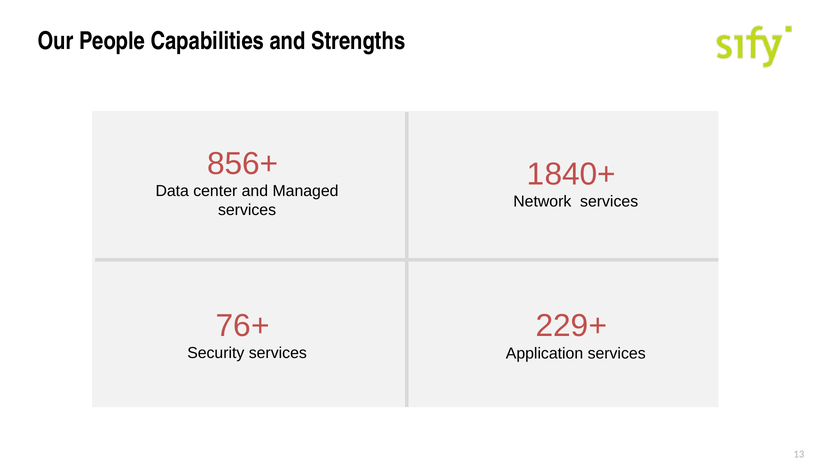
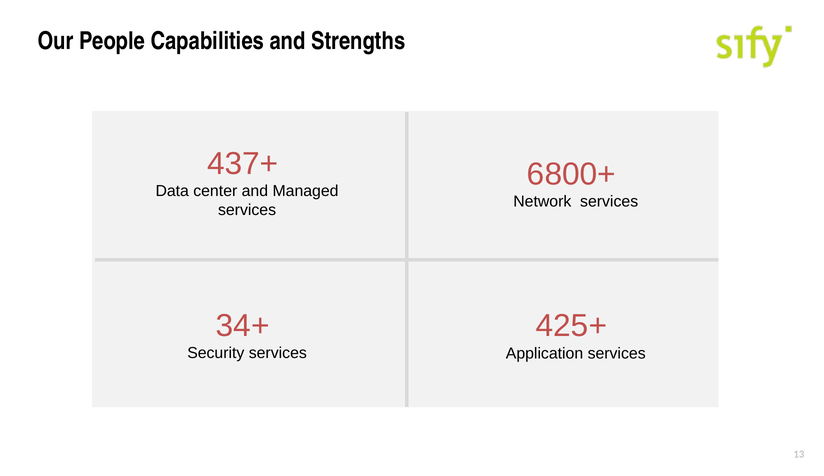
856+: 856+ -> 437+
1840+: 1840+ -> 6800+
76+: 76+ -> 34+
229+: 229+ -> 425+
